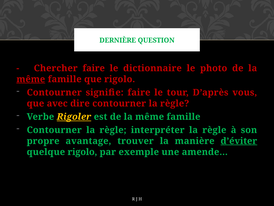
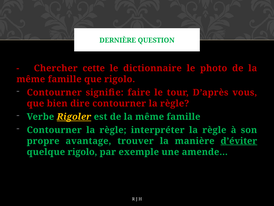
Chercher faire: faire -> cette
même at (31, 79) underline: present -> none
avec: avec -> bien
